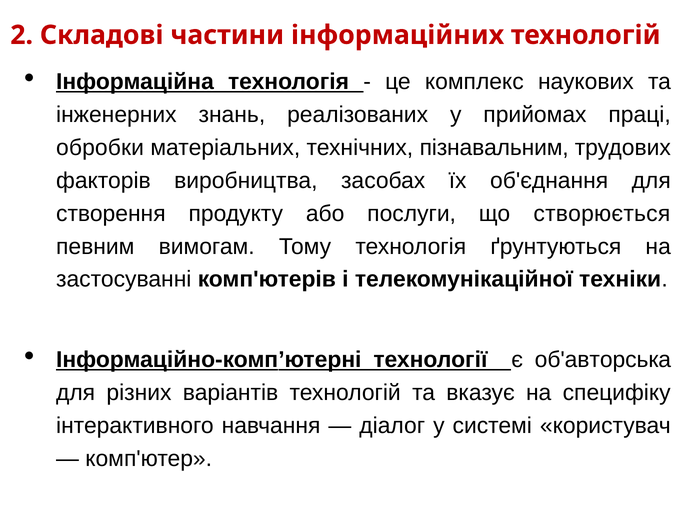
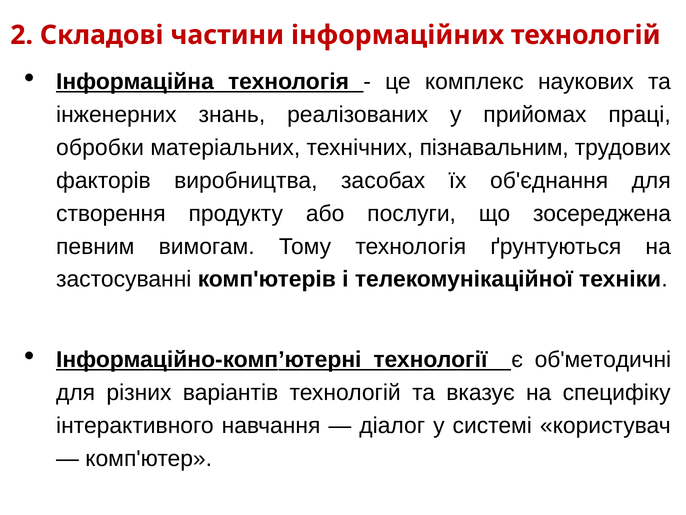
створюється: створюється -> зосереджена
об'авторська: об'авторська -> об'методичні
